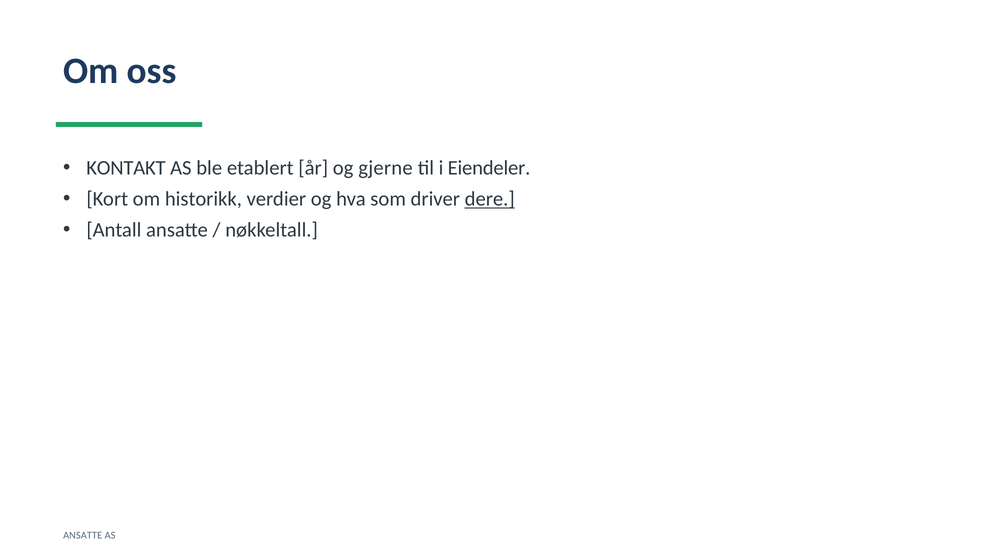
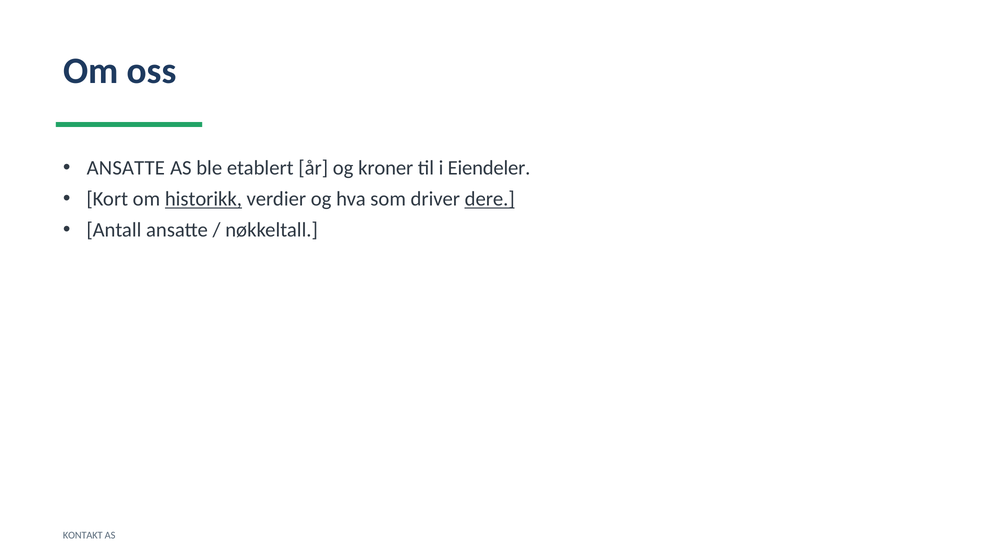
KONTAKT at (126, 168): KONTAKT -> ANSATTE
gjerne: gjerne -> kroner
historikk underline: none -> present
ANSATTE at (83, 535): ANSATTE -> KONTAKT
